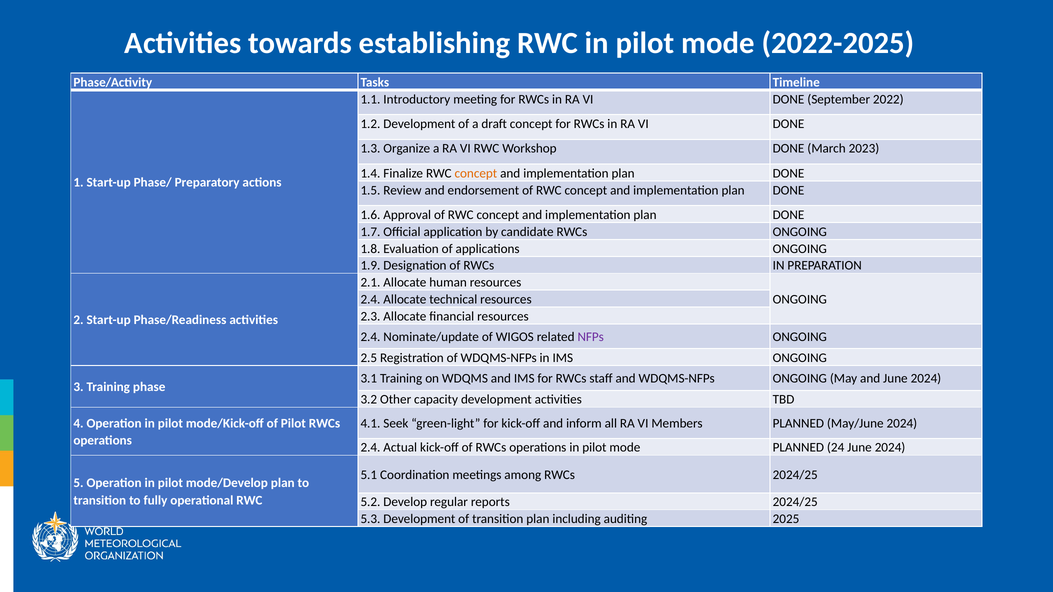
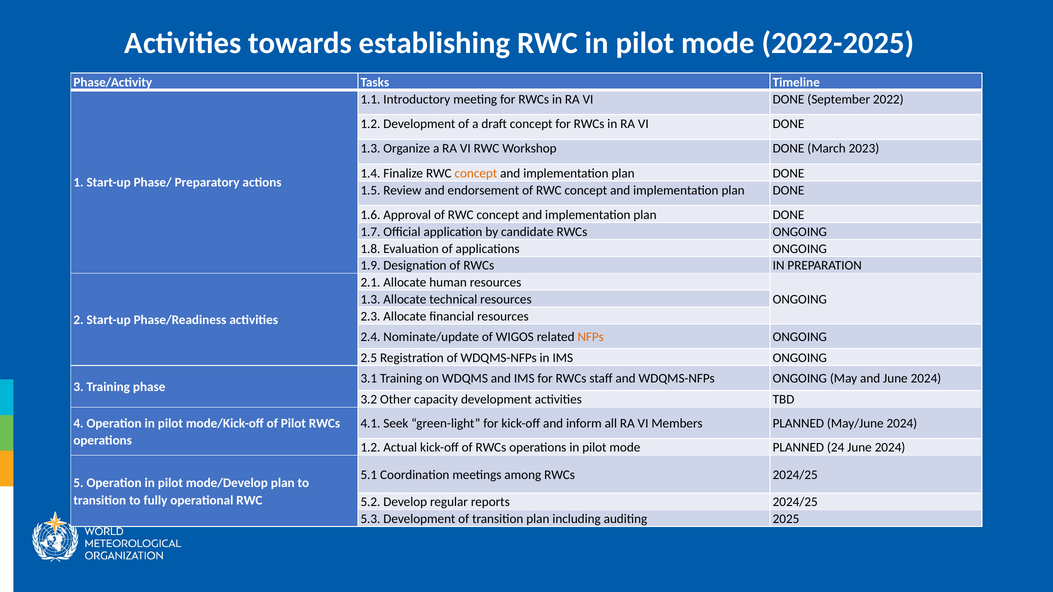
2.4 at (370, 300): 2.4 -> 1.3
NFPs colour: purple -> orange
2.4 at (370, 448): 2.4 -> 1.2
